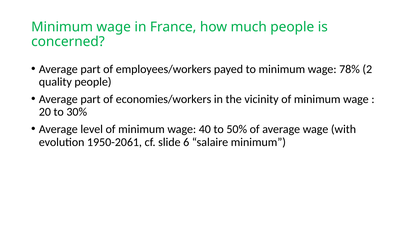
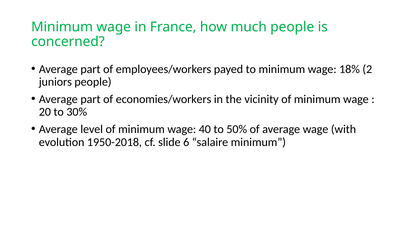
78%: 78% -> 18%
quality: quality -> juniors
1950-2061: 1950-2061 -> 1950-2018
